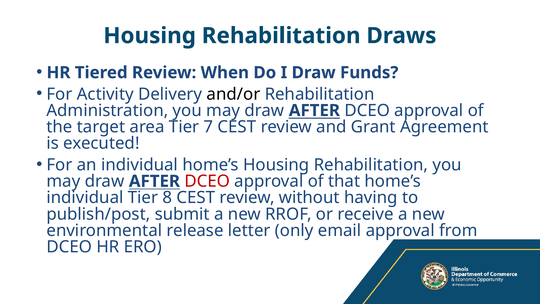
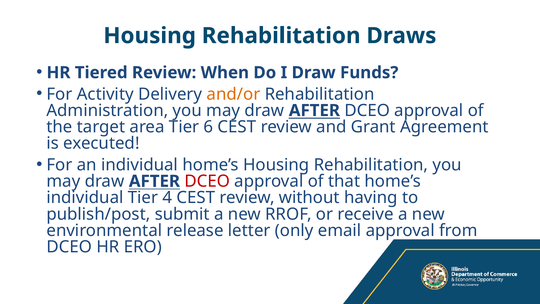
and/or colour: black -> orange
7: 7 -> 6
8: 8 -> 4
